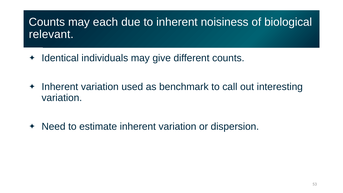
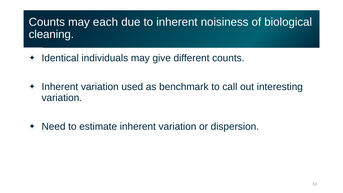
relevant: relevant -> cleaning
